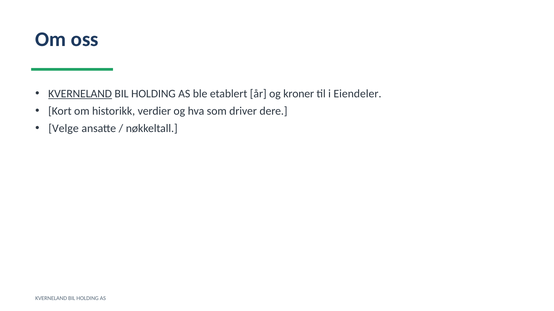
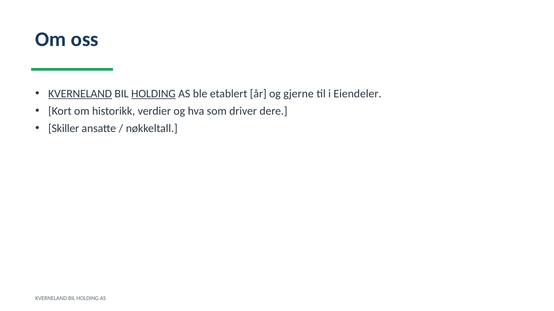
HOLDING at (153, 94) underline: none -> present
kroner: kroner -> gjerne
Velge: Velge -> Skiller
